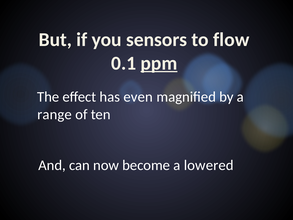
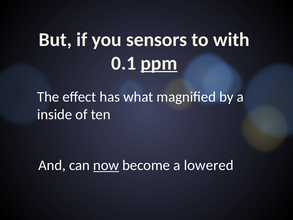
flow: flow -> with
even: even -> what
range: range -> inside
now underline: none -> present
